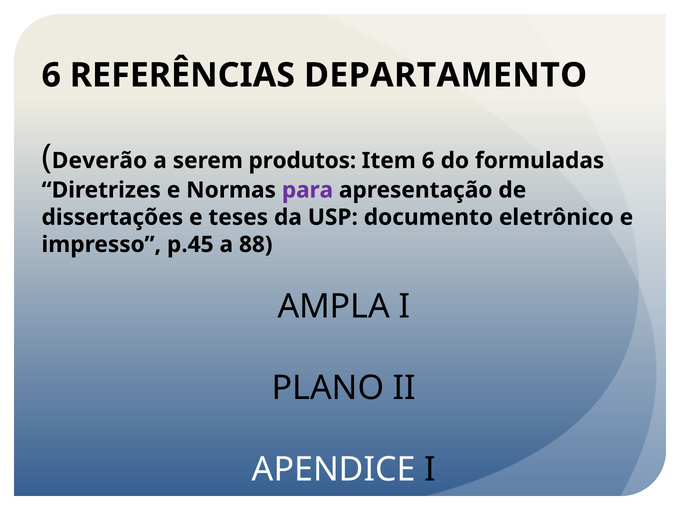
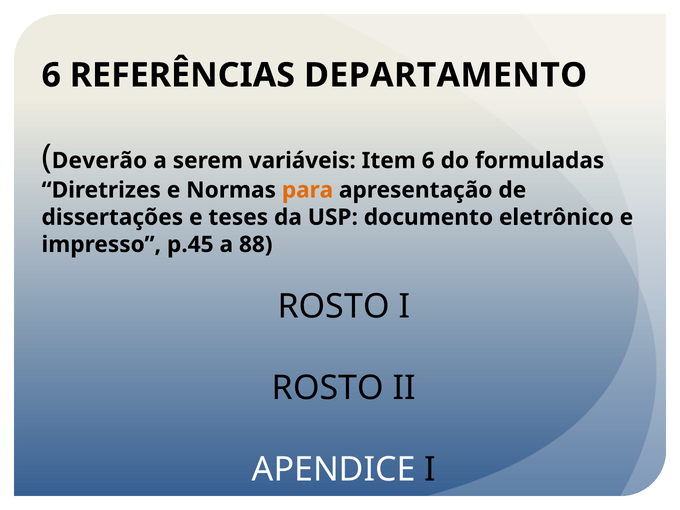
produtos: produtos -> variáveis
para colour: purple -> orange
AMPLA at (334, 306): AMPLA -> ROSTO
PLANO at (328, 388): PLANO -> ROSTO
